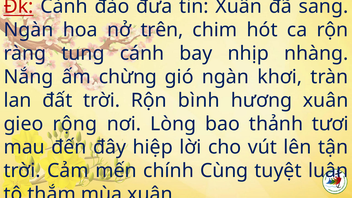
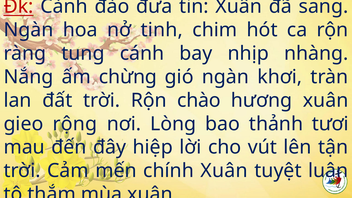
trên: trên -> tinh
bình: bình -> chào
chính Cùng: Cùng -> Xuân
